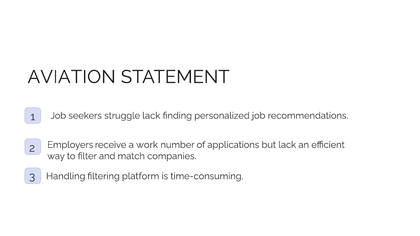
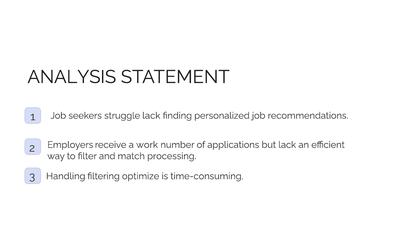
AVIATION: AVIATION -> ANALYSIS
companies: companies -> processing
platform: platform -> optimize
